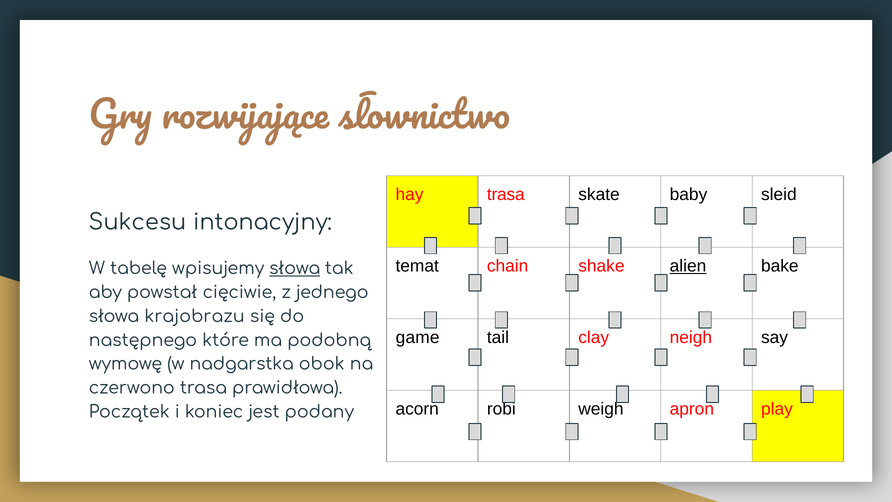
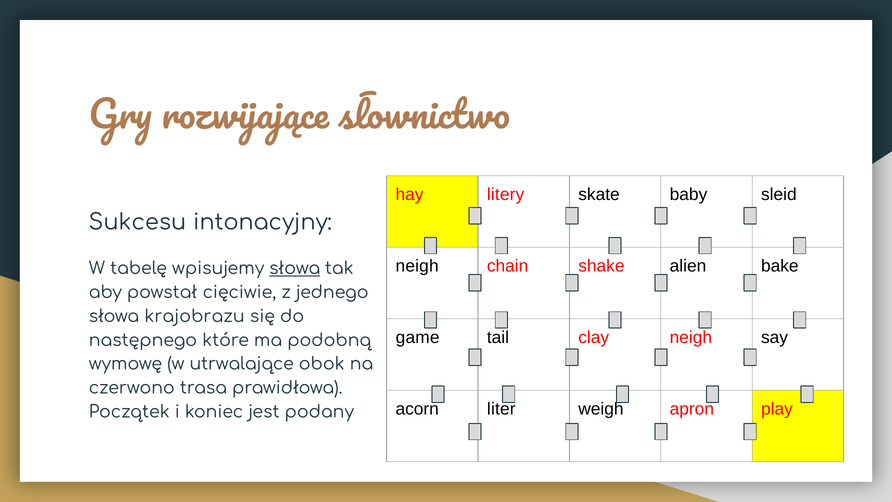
hay trasa: trasa -> litery
temat at (417, 266): temat -> neigh
alien underline: present -> none
nadgarstka: nadgarstka -> utrwalające
robi: robi -> liter
